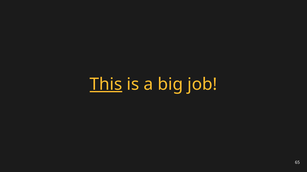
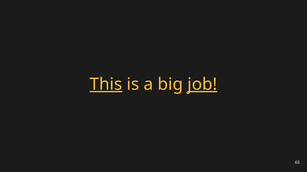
job underline: none -> present
